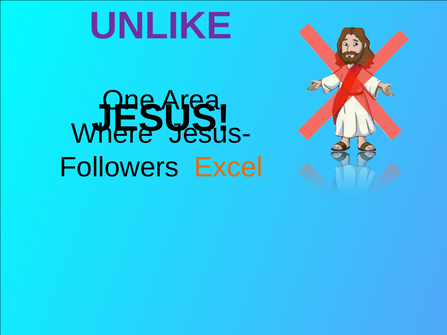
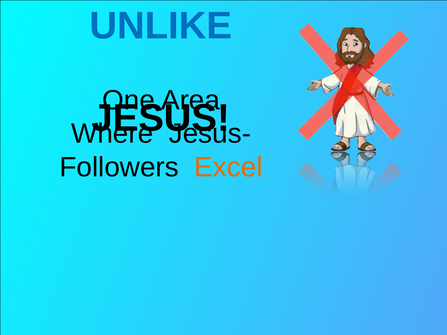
UNLIKE colour: purple -> blue
